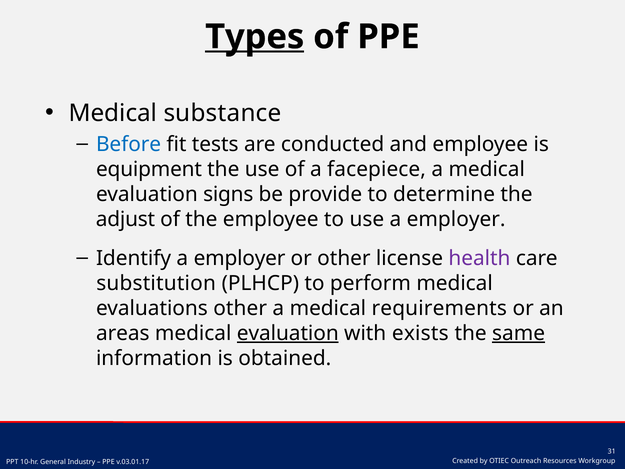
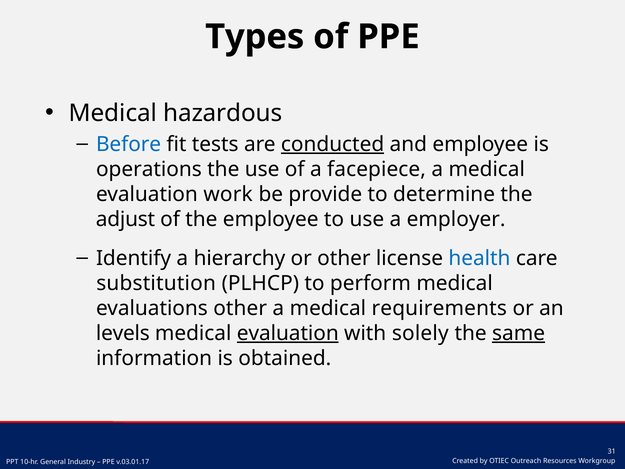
Types underline: present -> none
substance: substance -> hazardous
conducted underline: none -> present
equipment: equipment -> operations
signs: signs -> work
Identify a employer: employer -> hierarchy
health colour: purple -> blue
areas: areas -> levels
exists: exists -> solely
